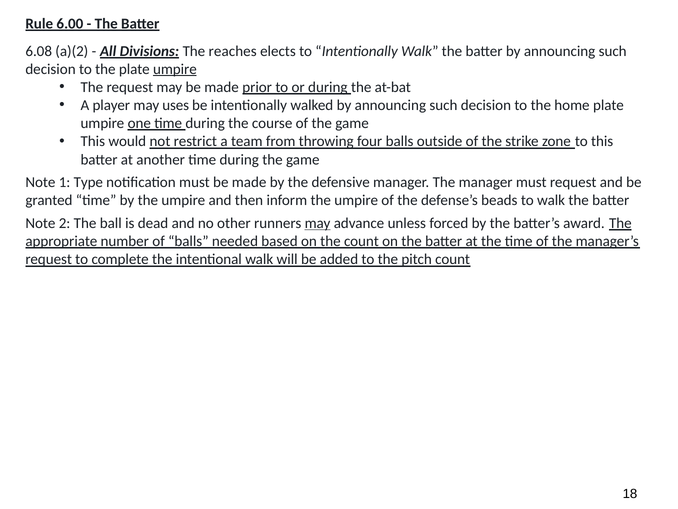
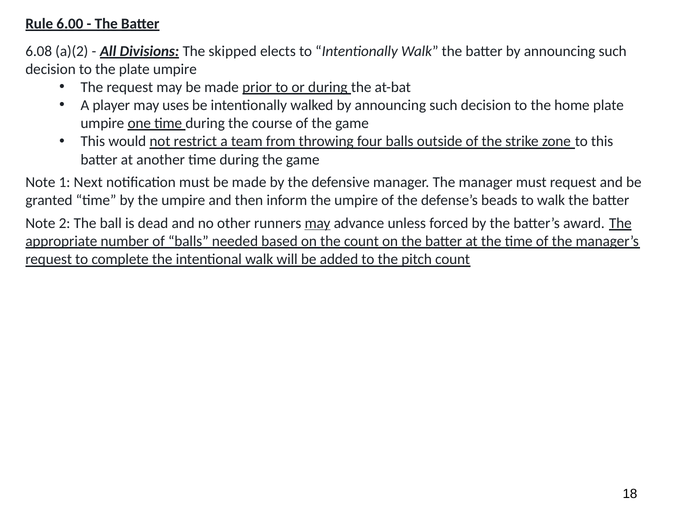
reaches: reaches -> skipped
umpire at (175, 69) underline: present -> none
Type: Type -> Next
